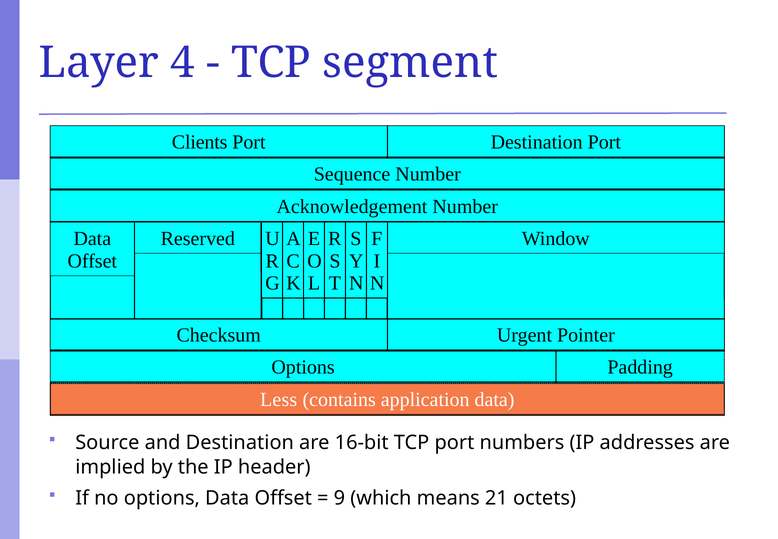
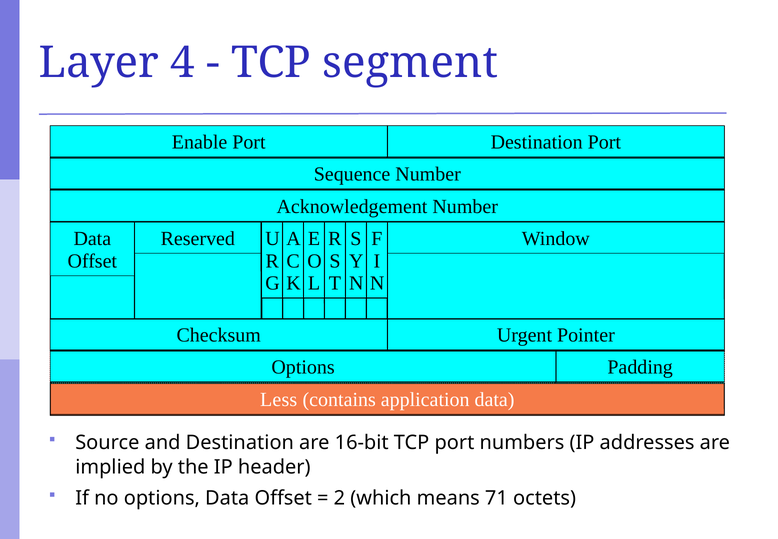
Clients: Clients -> Enable
9: 9 -> 2
21: 21 -> 71
